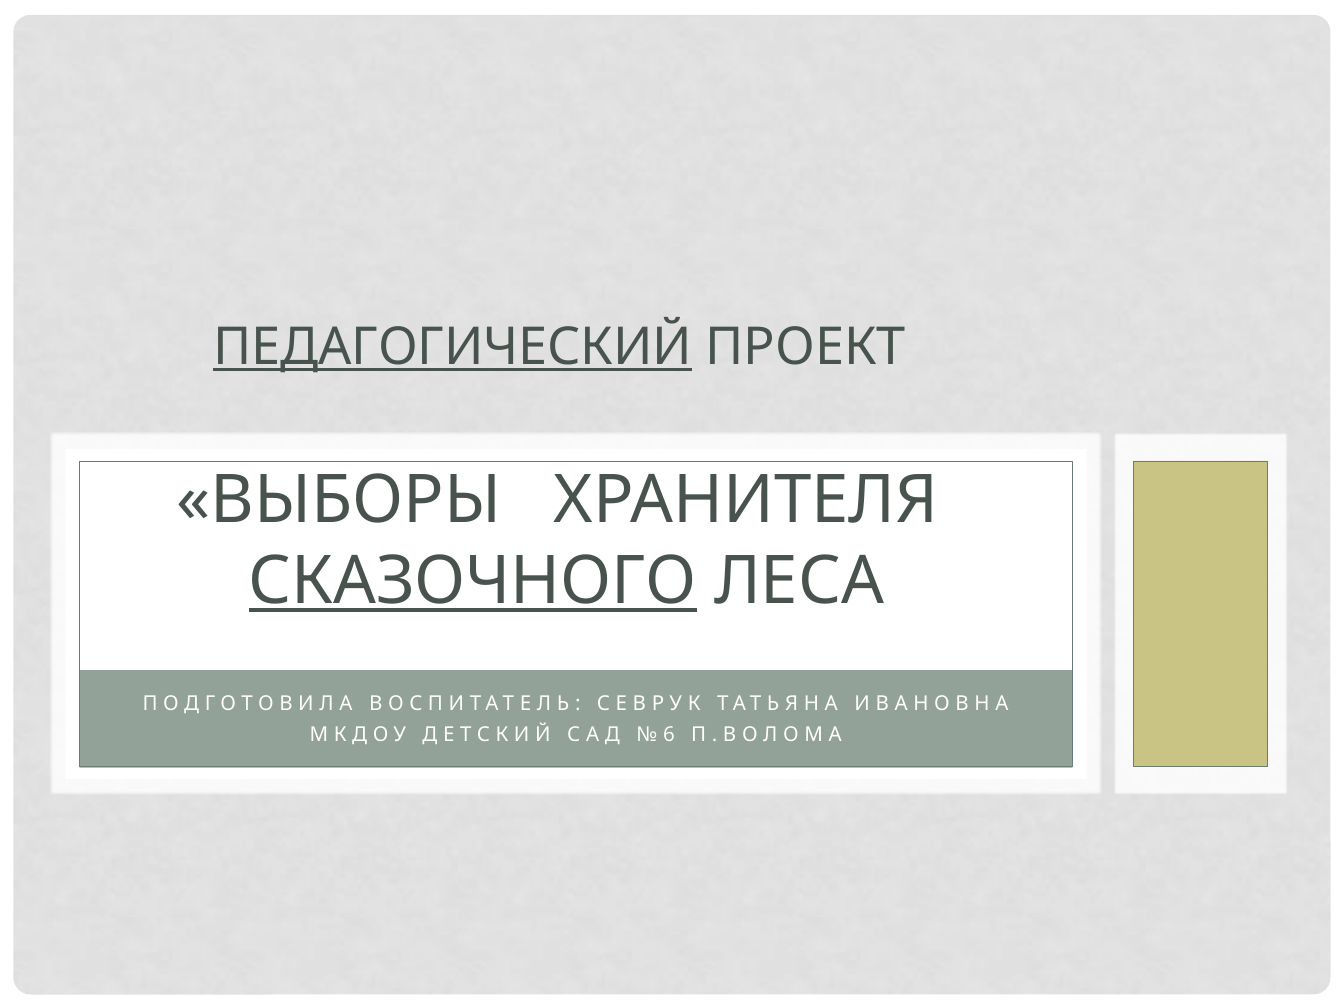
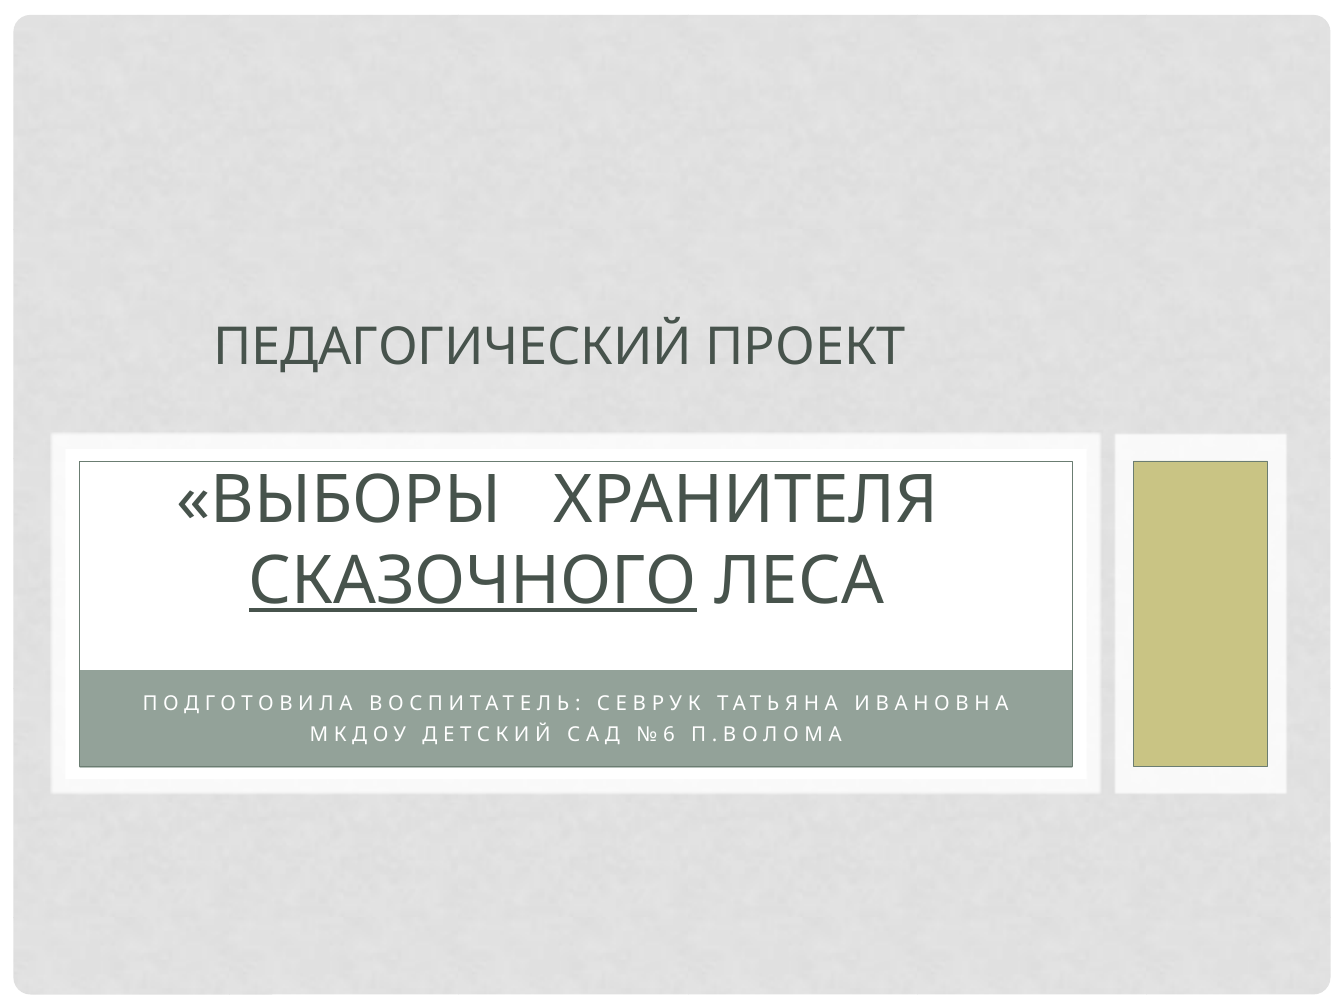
ПЕДАГОГИЧЕСКИЙ underline: present -> none
